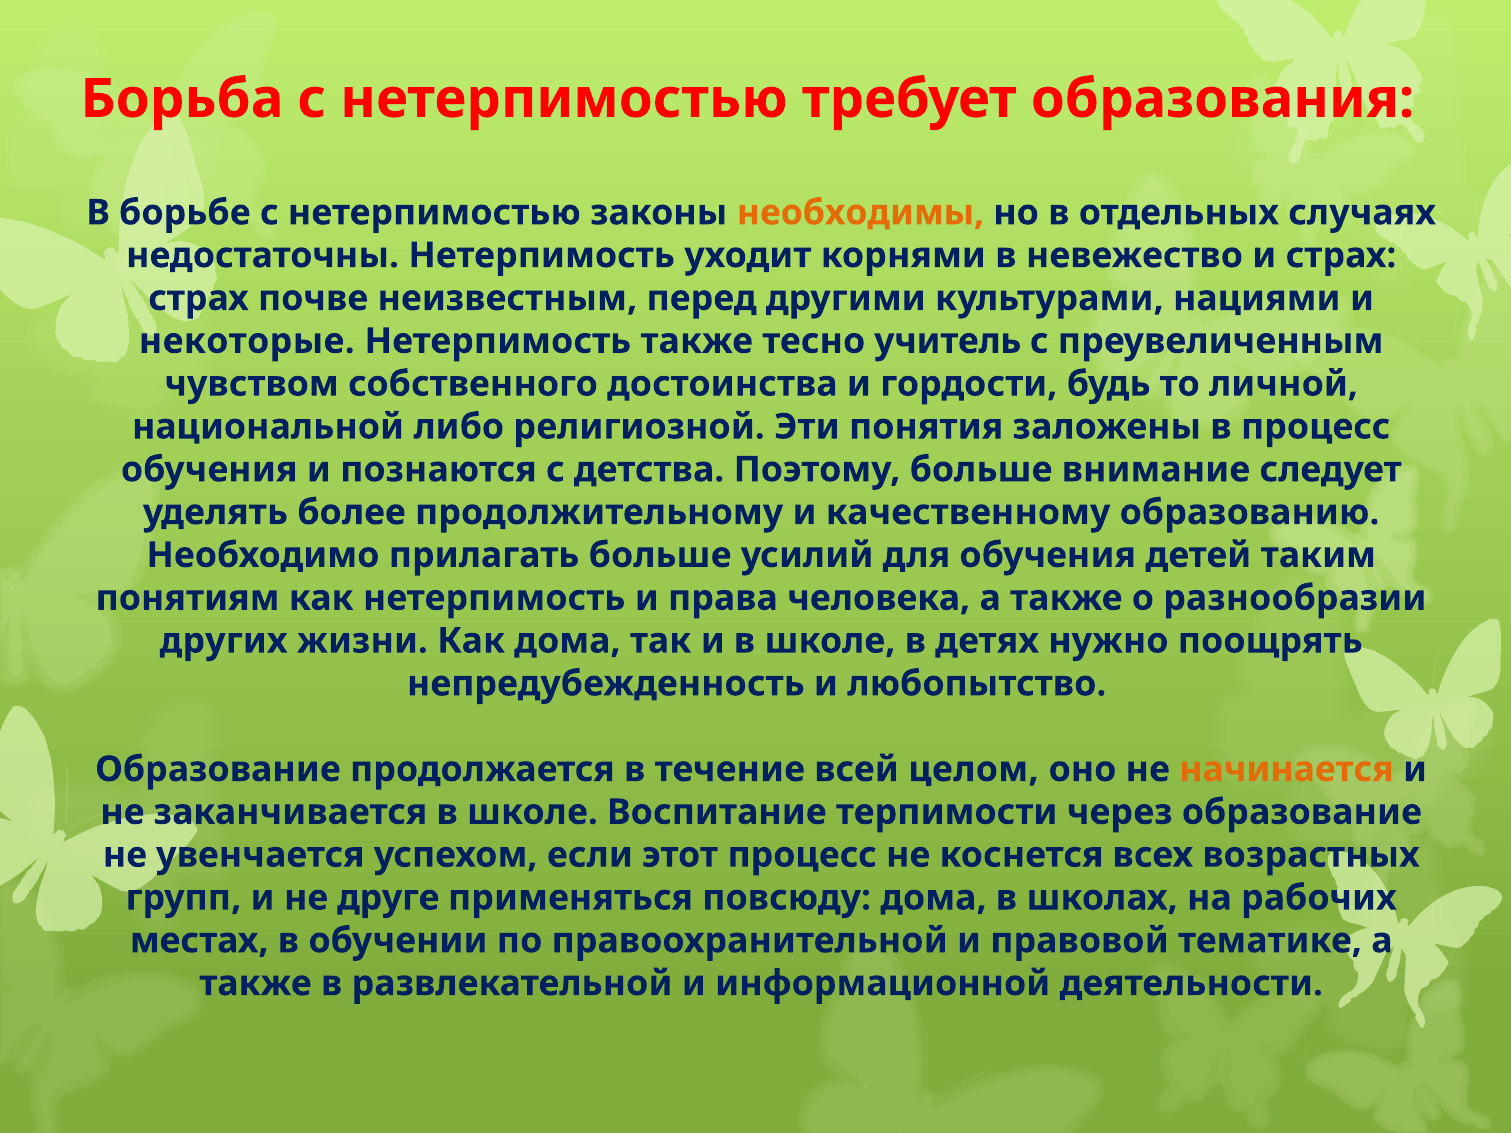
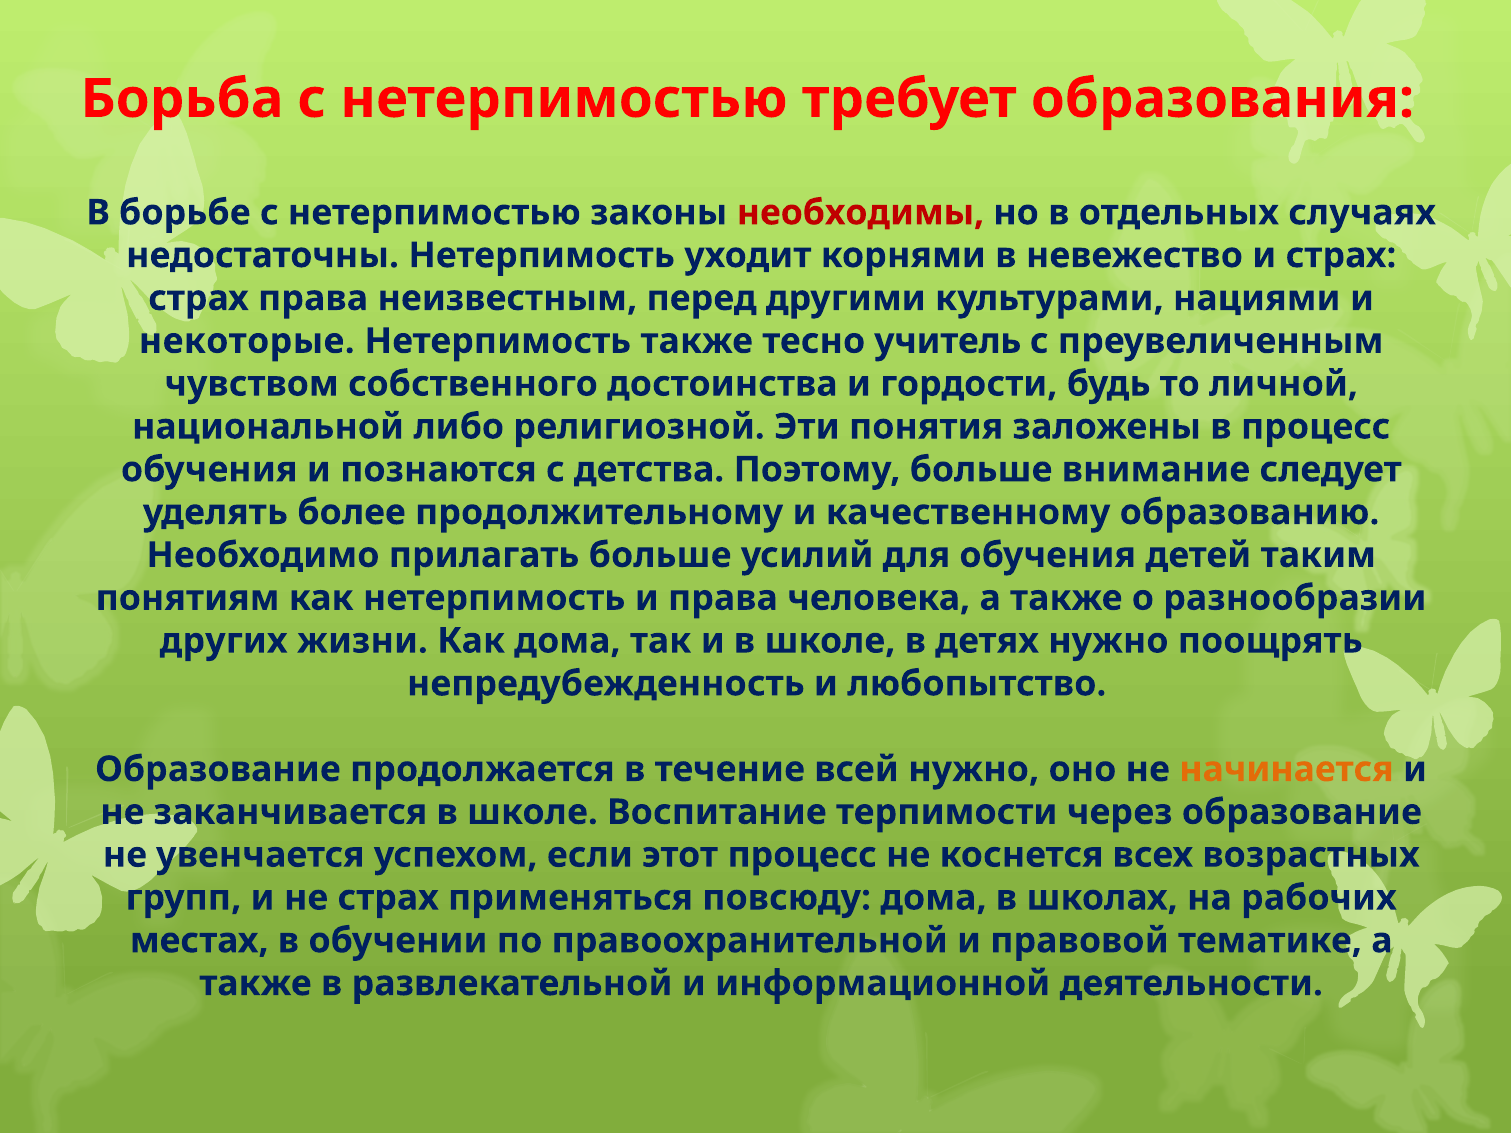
необходимы colour: orange -> red
страх почве: почве -> права
всей целом: целом -> нужно
не друге: друге -> страх
